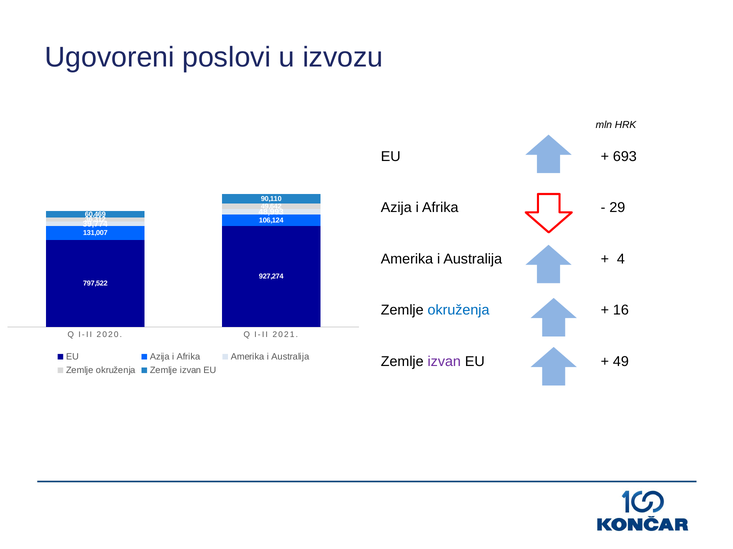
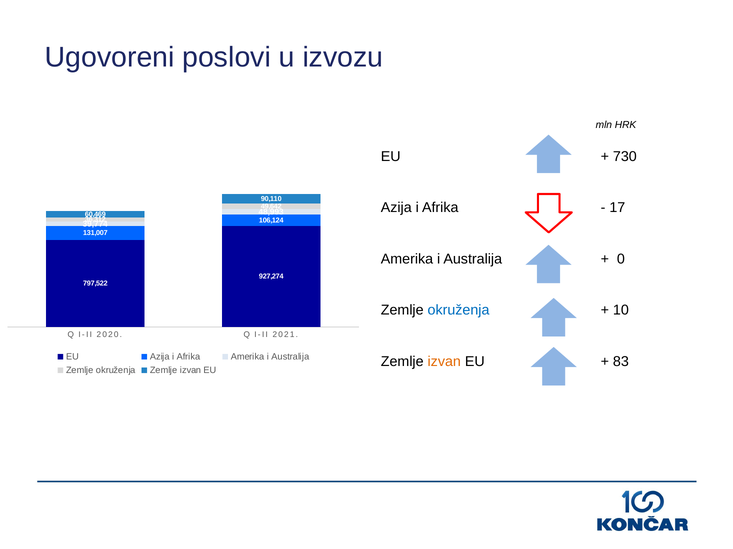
693: 693 -> 730
29: 29 -> 17
4: 4 -> 0
16: 16 -> 10
izvan at (444, 362) colour: purple -> orange
49: 49 -> 83
